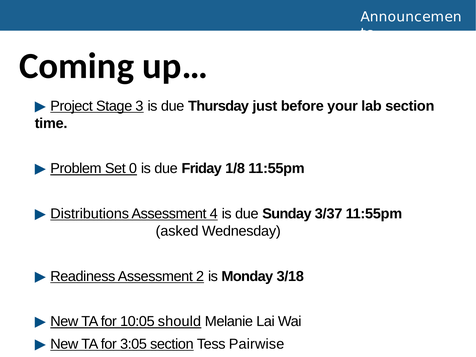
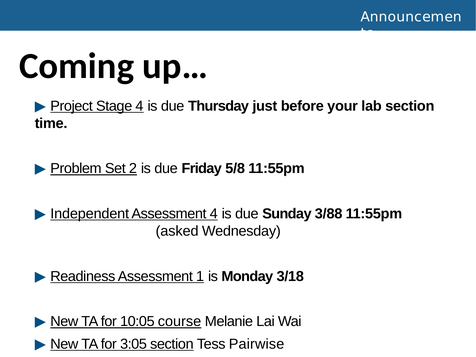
Stage 3: 3 -> 4
0: 0 -> 2
1/8: 1/8 -> 5/8
Distributions: Distributions -> Independent
3/37: 3/37 -> 3/88
2: 2 -> 1
should: should -> course
